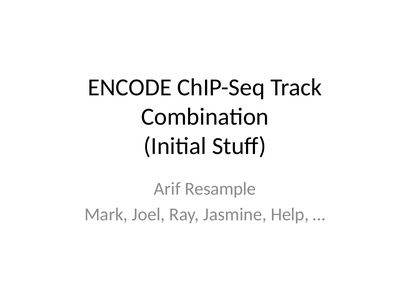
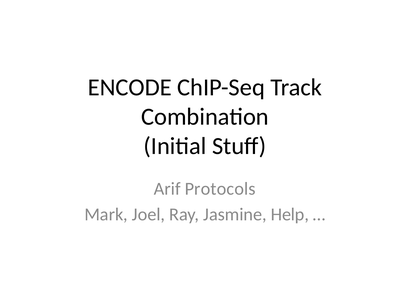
Resample: Resample -> Protocols
